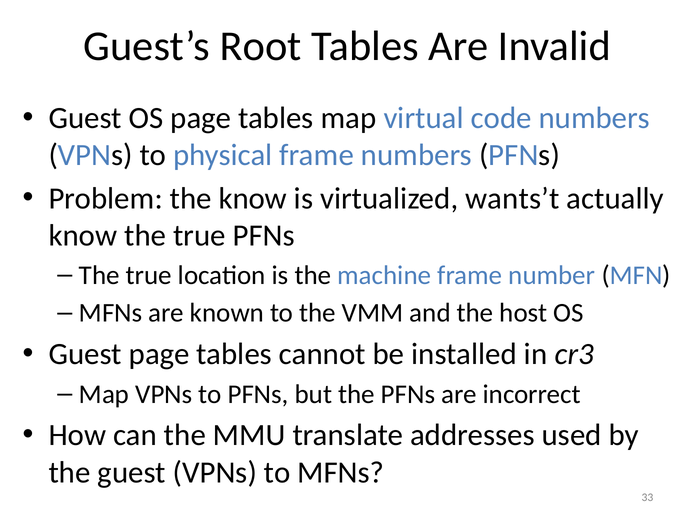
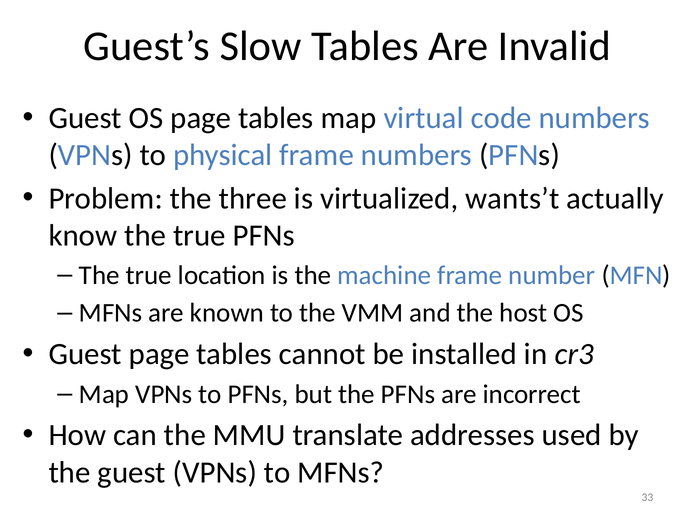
Root: Root -> Slow
the know: know -> three
